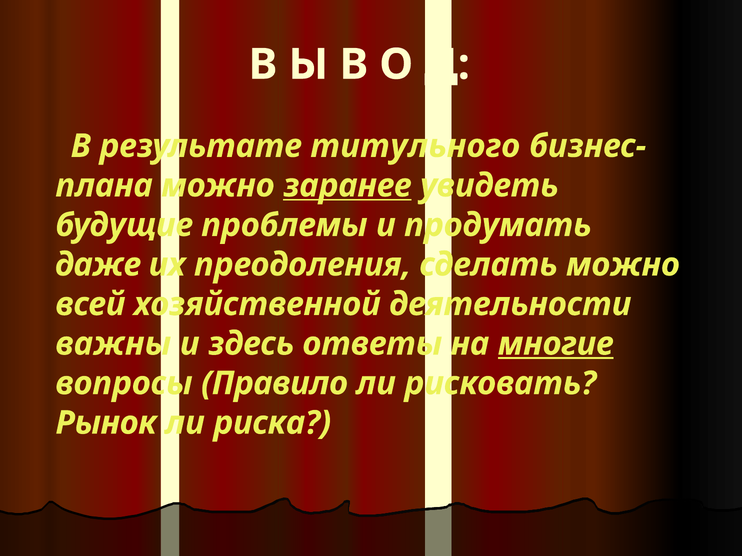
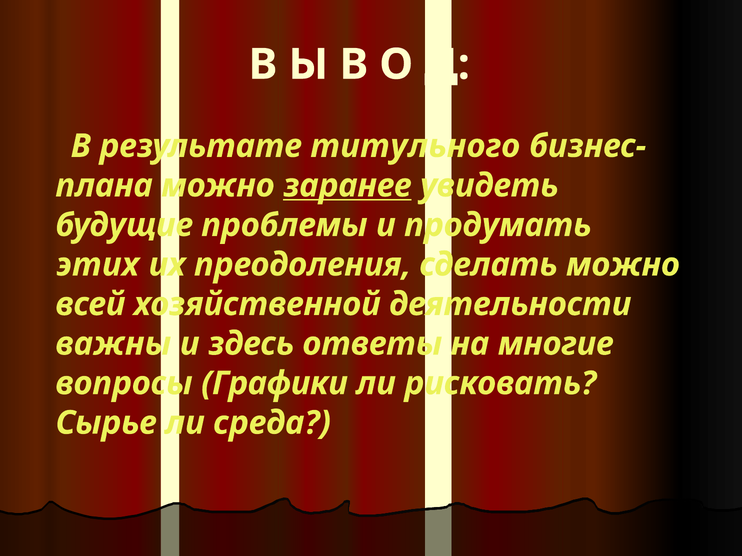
даже: даже -> этих
многие underline: present -> none
Правило: Правило -> Графики
Рынок: Рынок -> Сырье
риска: риска -> среда
